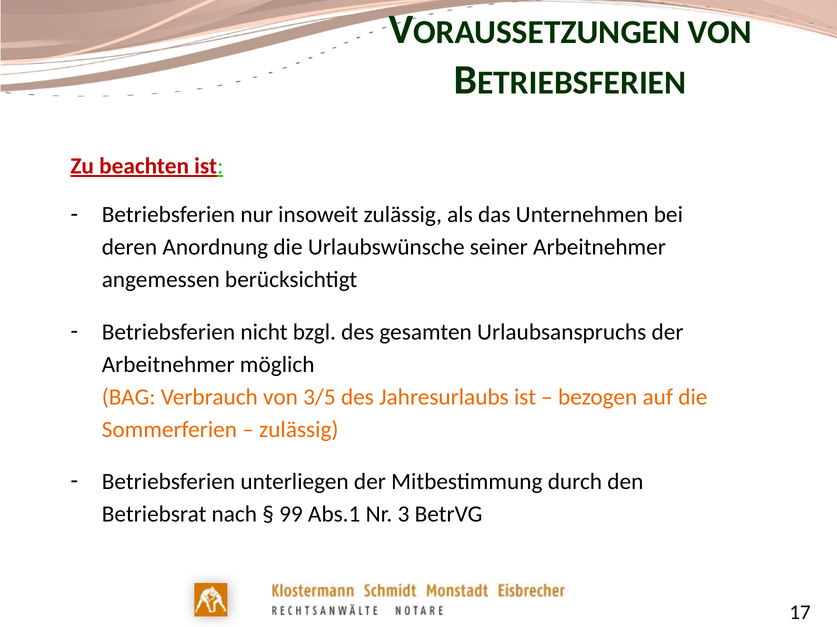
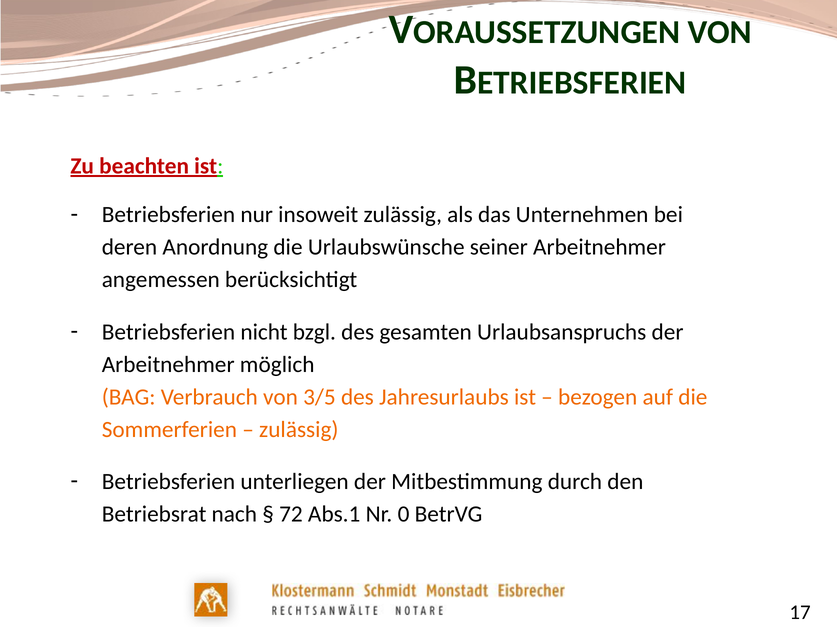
99: 99 -> 72
3: 3 -> 0
